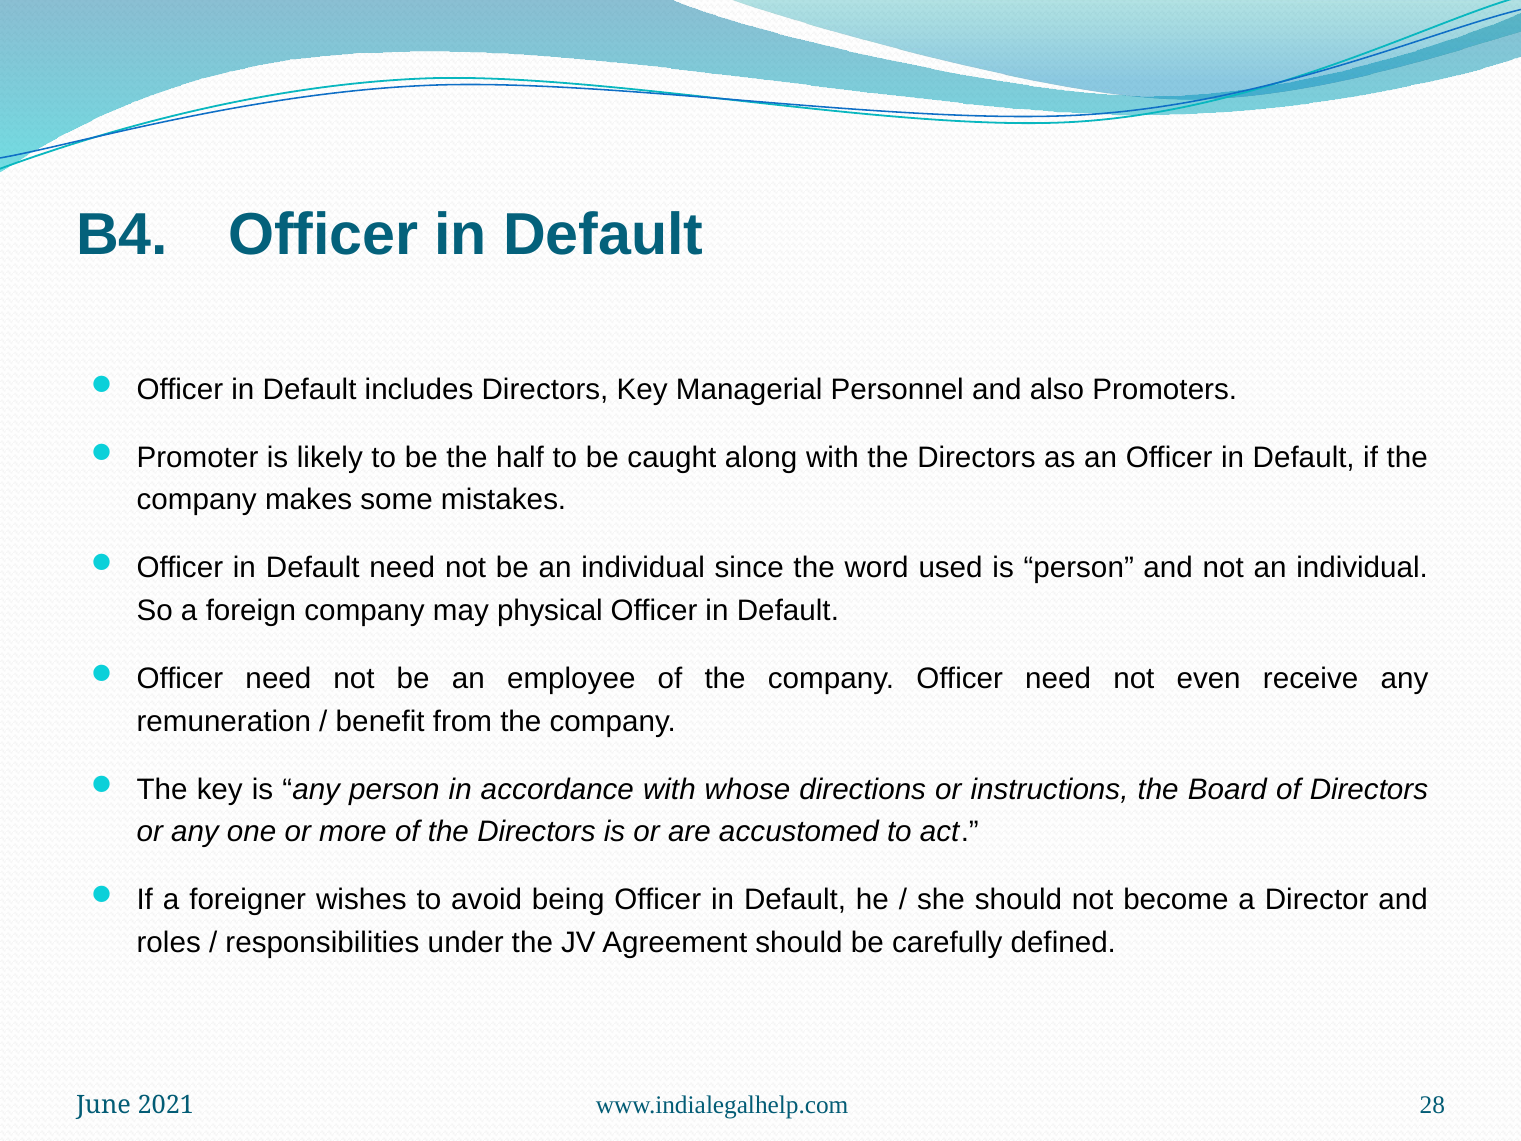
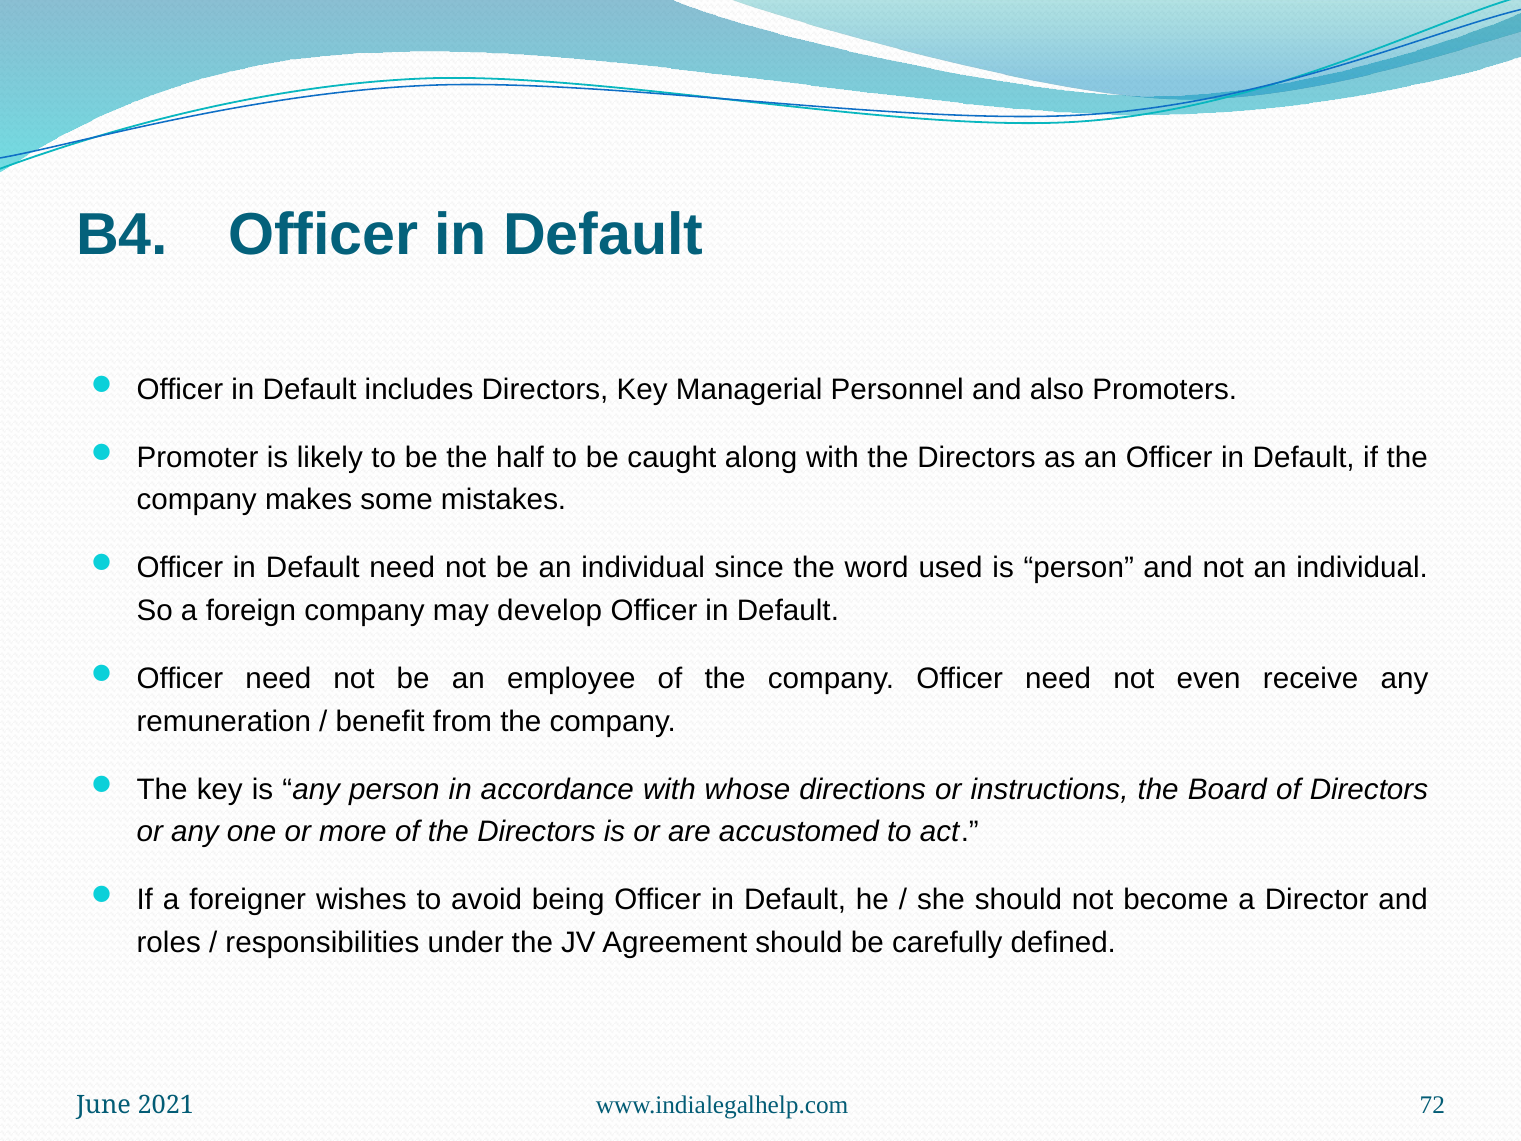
physical: physical -> develop
28: 28 -> 72
